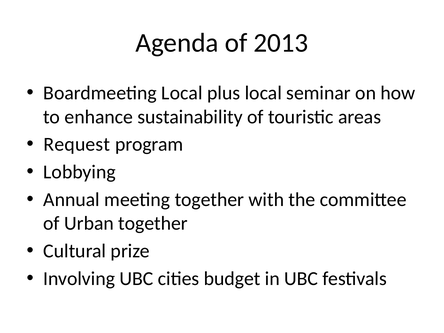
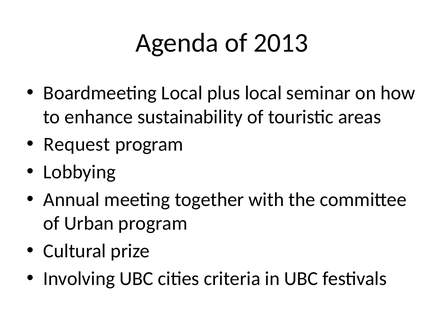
Urban together: together -> program
budget: budget -> criteria
